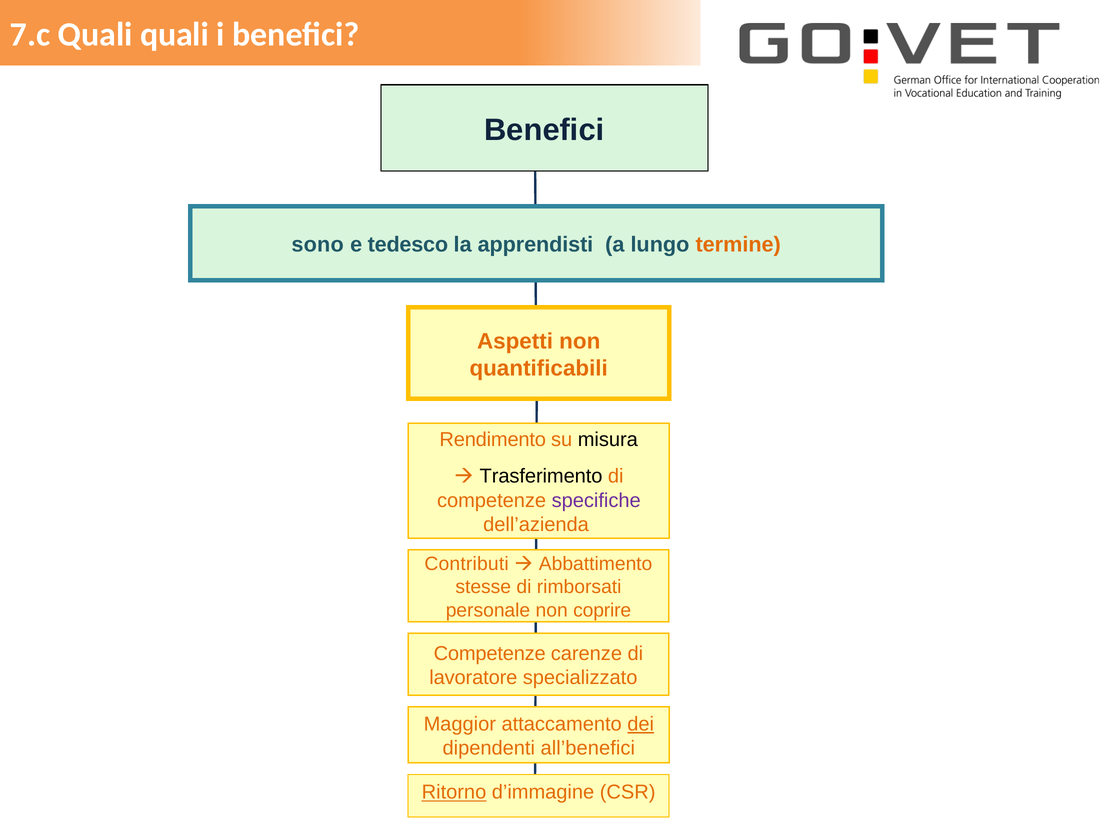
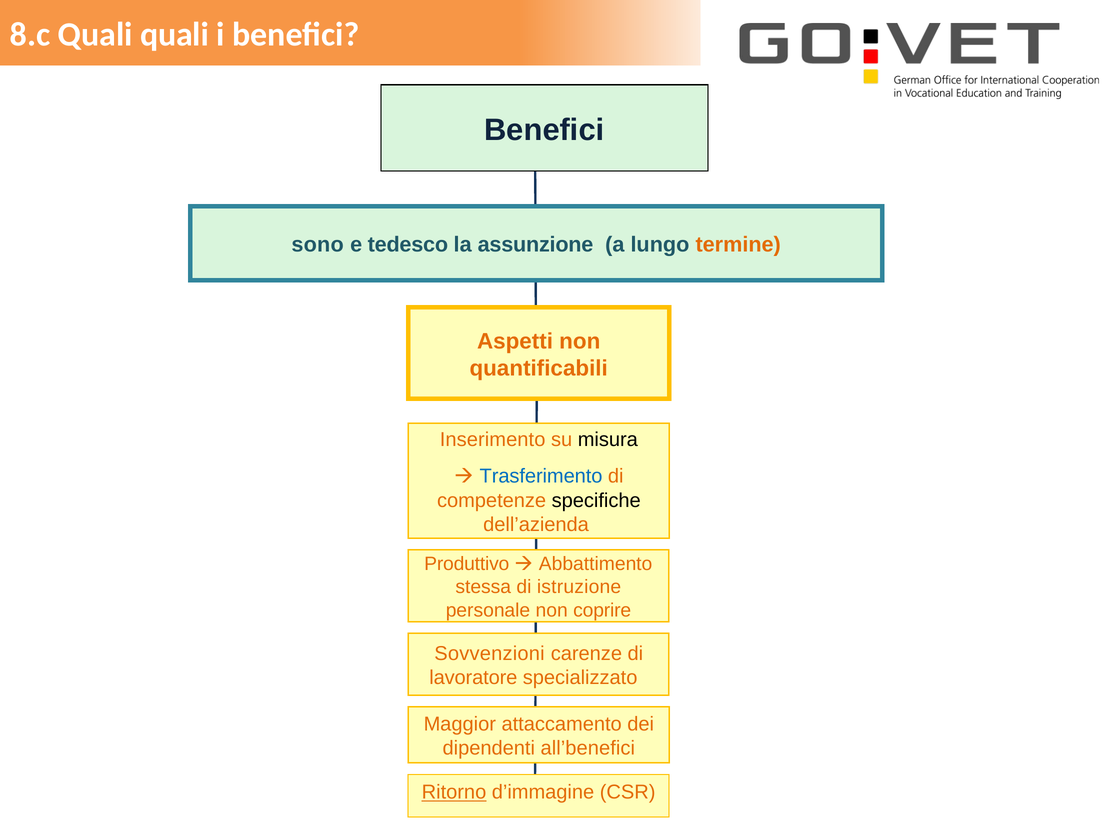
7.c: 7.c -> 8.c
apprendisti: apprendisti -> assunzione
Rendimento: Rendimento -> Inserimento
Trasferimento colour: black -> blue
specifiche colour: purple -> black
Contributi: Contributi -> Produttivo
stesse: stesse -> stessa
rimborsati: rimborsati -> istruzione
Competenze at (490, 654): Competenze -> Sovvenzioni
dei underline: present -> none
